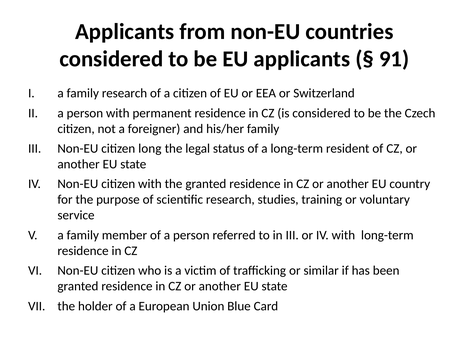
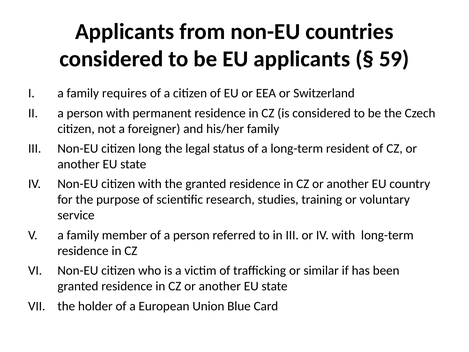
91: 91 -> 59
family research: research -> requires
